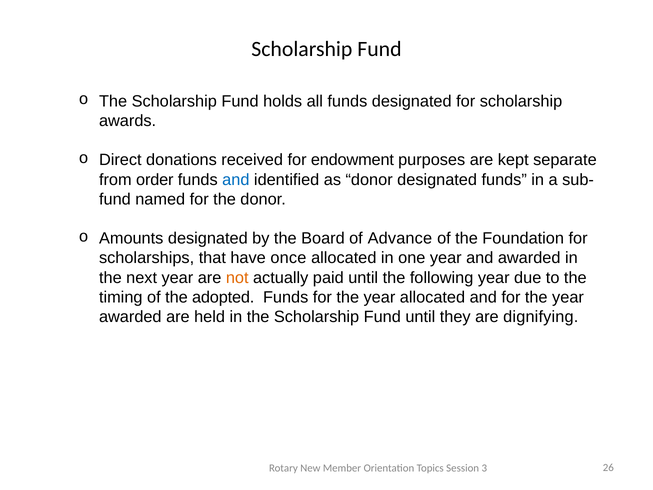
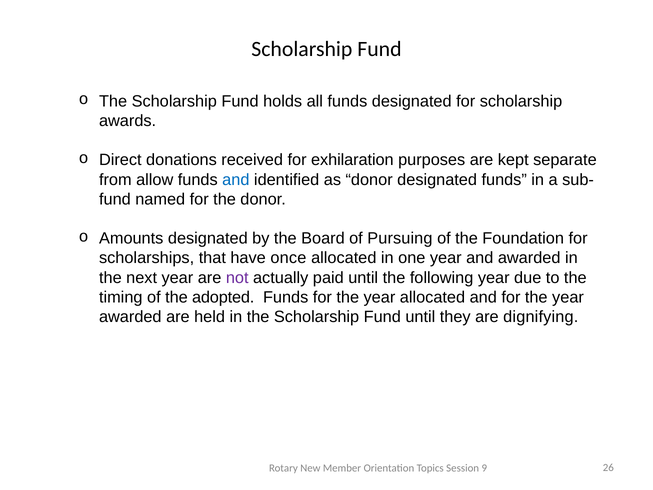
endowment: endowment -> exhilaration
order: order -> allow
Advance: Advance -> Pursuing
not colour: orange -> purple
3: 3 -> 9
